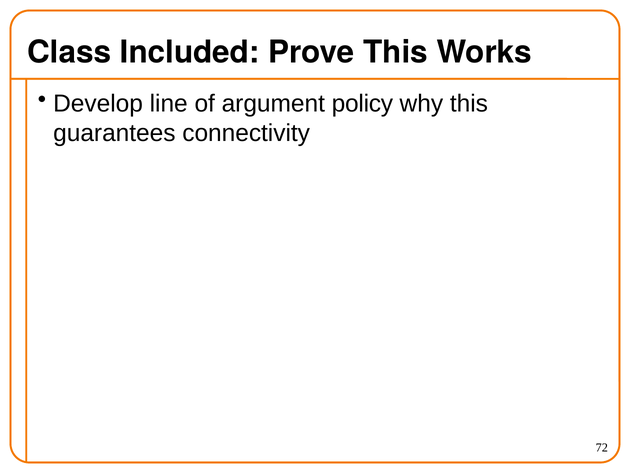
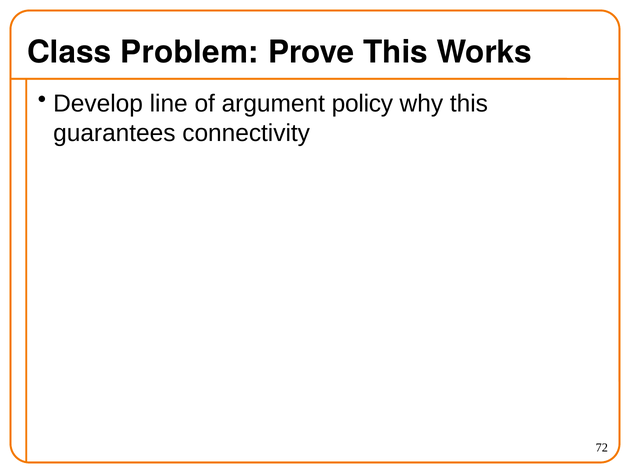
Included: Included -> Problem
